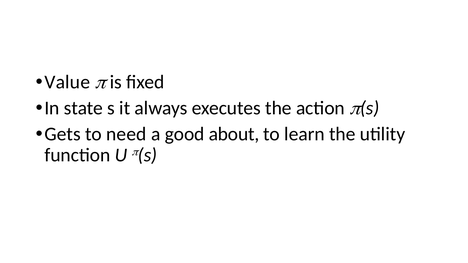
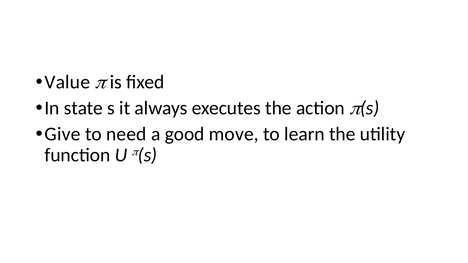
Gets: Gets -> Give
about: about -> move
